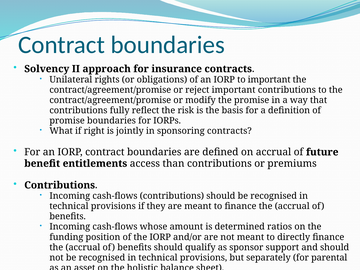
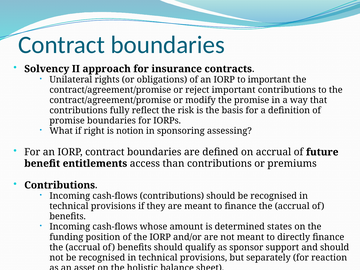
jointly: jointly -> notion
sponsoring contracts: contracts -> assessing
ratios: ratios -> states
parental: parental -> reaction
